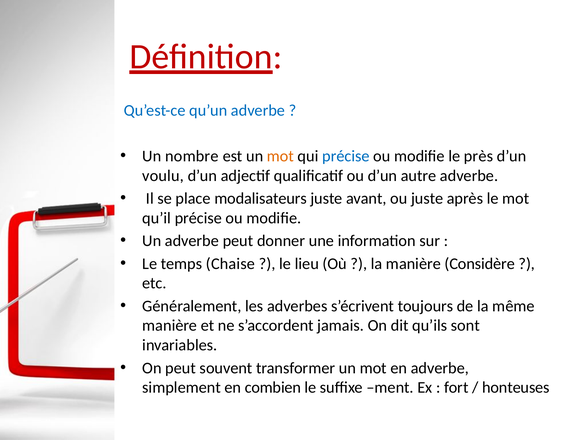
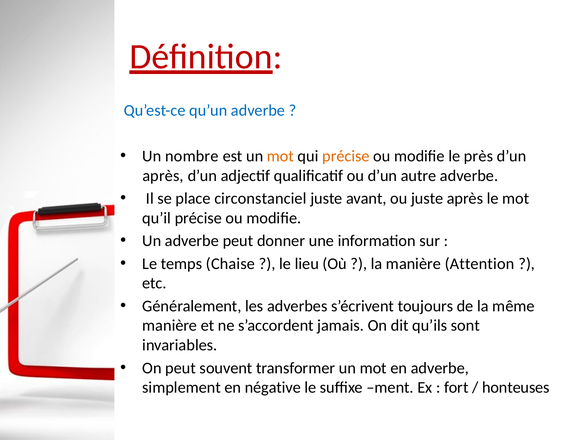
précise at (346, 156) colour: blue -> orange
voulu at (163, 175): voulu -> après
modalisateurs: modalisateurs -> circonstanciel
Considère: Considère -> Attention
combien: combien -> négative
